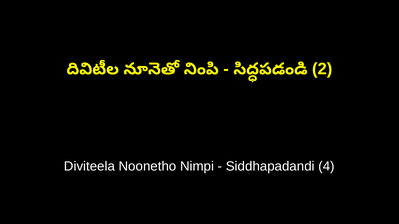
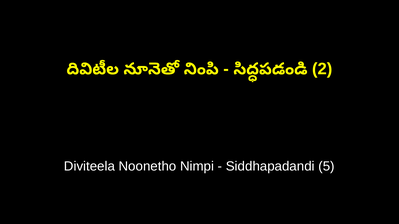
4: 4 -> 5
